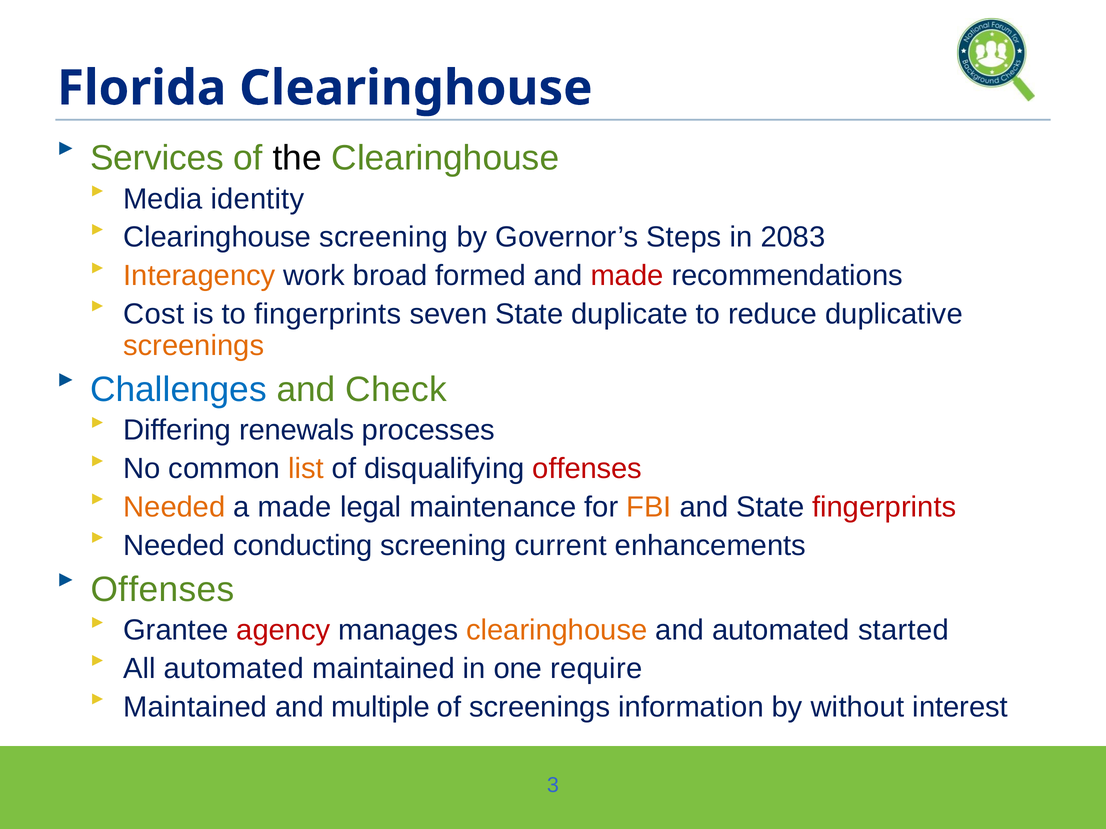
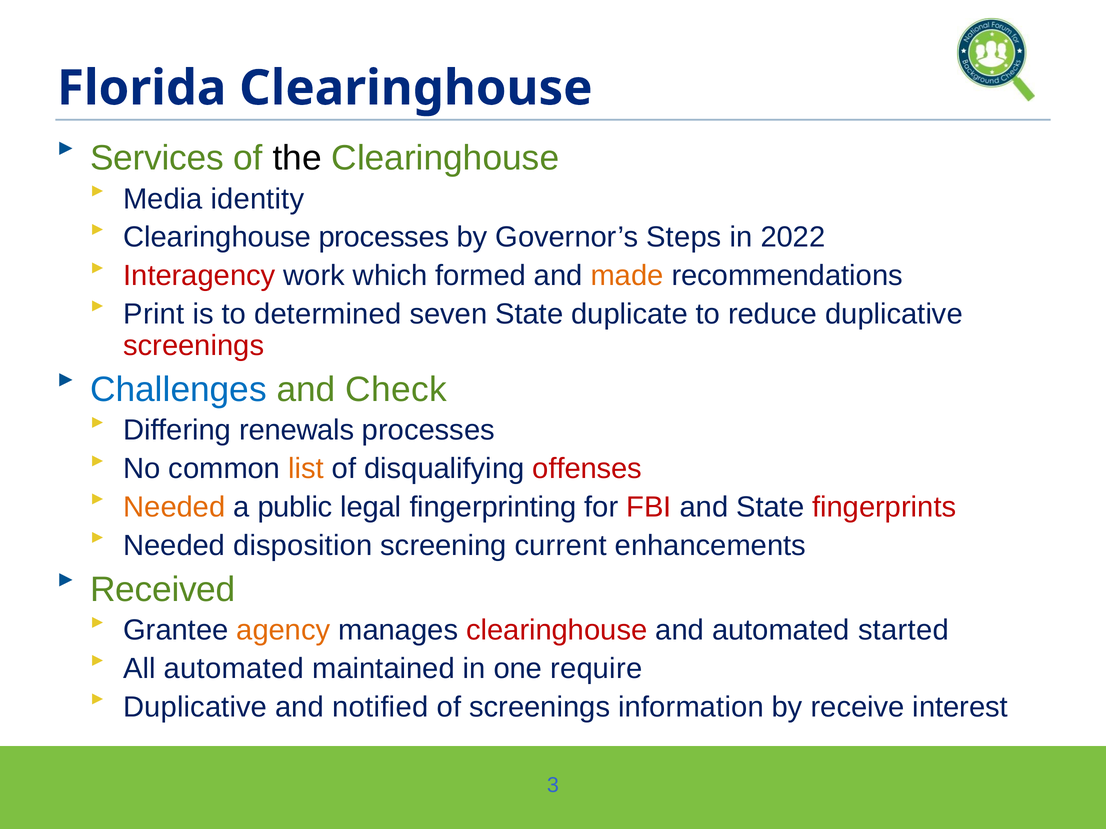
Clearinghouse screening: screening -> processes
2083: 2083 -> 2022
Interagency colour: orange -> red
broad: broad -> which
made at (627, 276) colour: red -> orange
Cost: Cost -> Print
to fingerprints: fingerprints -> determined
screenings at (194, 346) colour: orange -> red
a made: made -> public
maintenance: maintenance -> fingerprinting
FBI colour: orange -> red
conducting: conducting -> disposition
Offenses at (163, 590): Offenses -> Received
agency colour: red -> orange
clearinghouse at (557, 631) colour: orange -> red
Maintained at (195, 707): Maintained -> Duplicative
multiple: multiple -> notified
without: without -> receive
